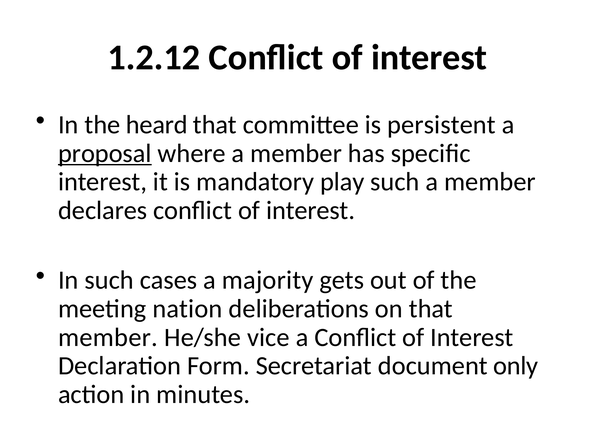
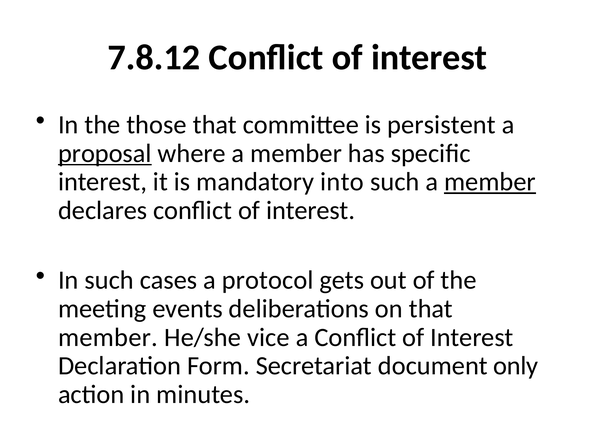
1.2.12: 1.2.12 -> 7.8.12
heard: heard -> those
play: play -> into
member at (490, 182) underline: none -> present
majority: majority -> protocol
nation: nation -> events
